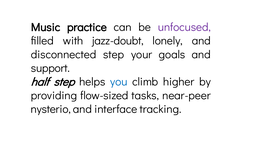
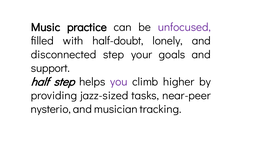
jazz-doubt: jazz-doubt -> half-doubt
you colour: blue -> purple
flow-sized: flow-sized -> jazz-sized
interface: interface -> musician
